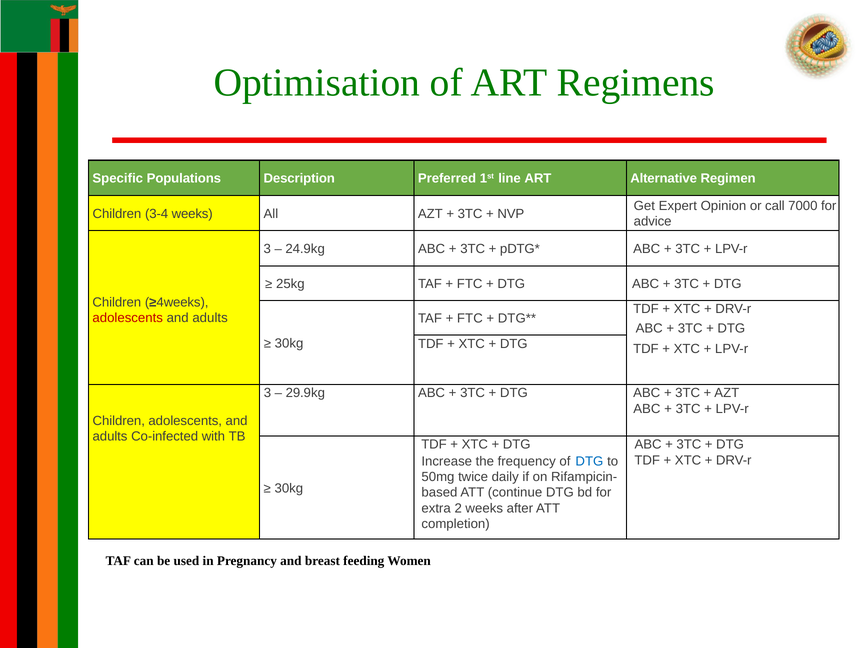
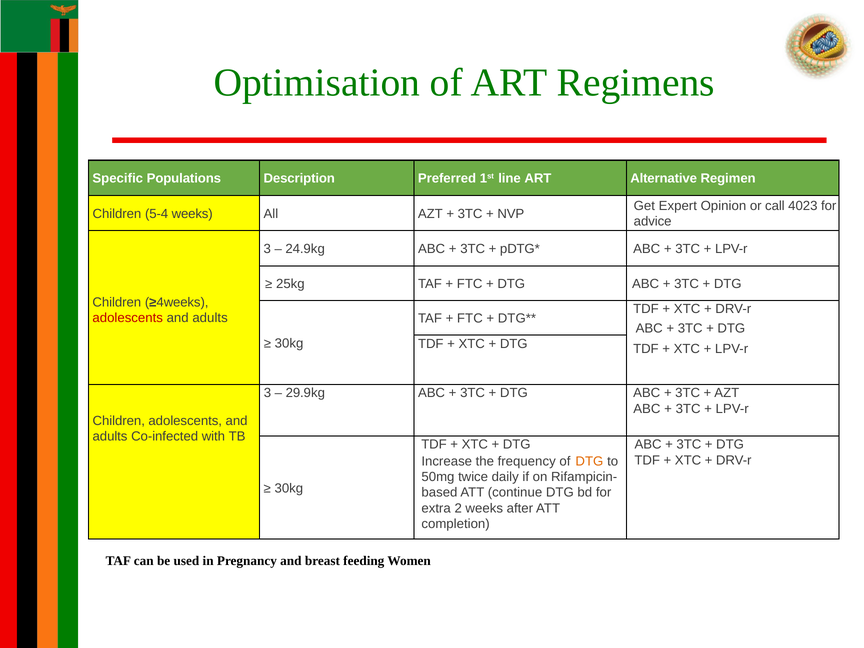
7000: 7000 -> 4023
3-4: 3-4 -> 5-4
DTG at (589, 461) colour: blue -> orange
